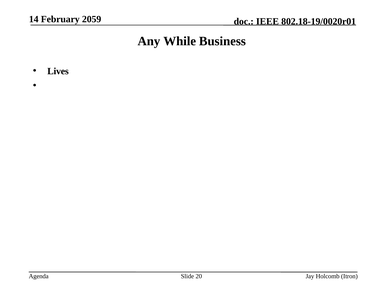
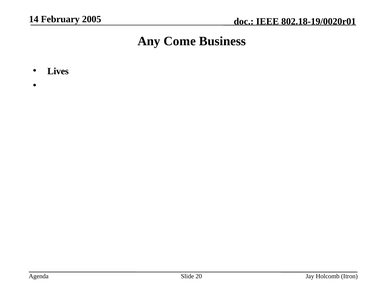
2059: 2059 -> 2005
While: While -> Come
